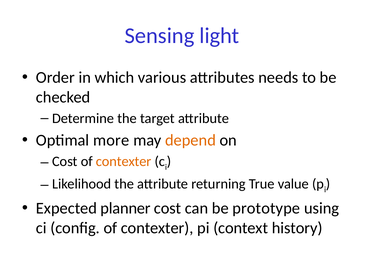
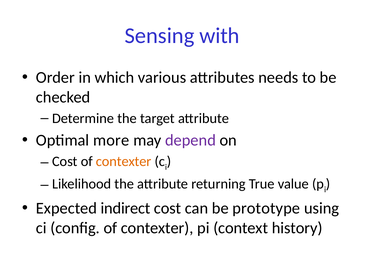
light: light -> with
depend colour: orange -> purple
planner: planner -> indirect
